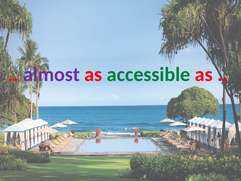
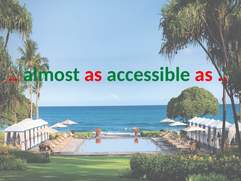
almost colour: purple -> green
